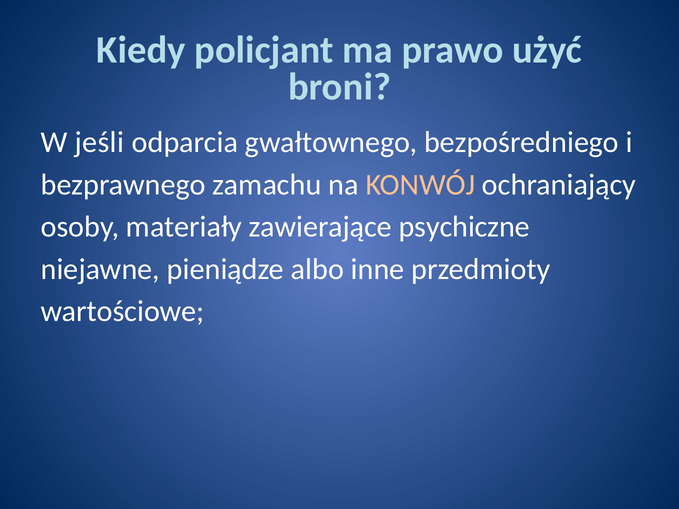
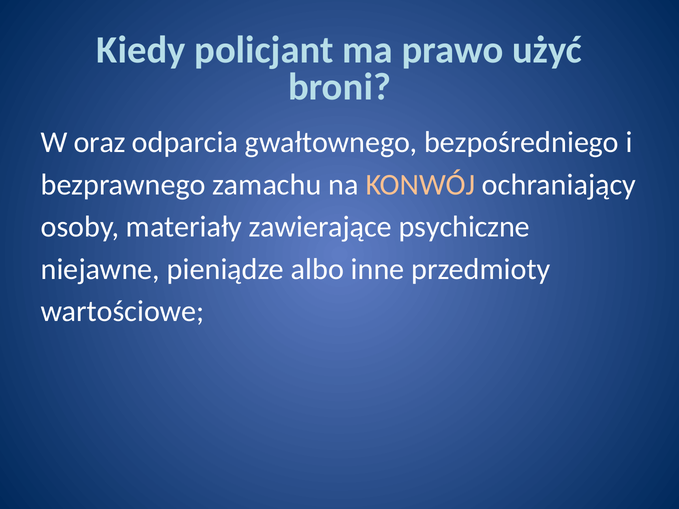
jeśli: jeśli -> oraz
